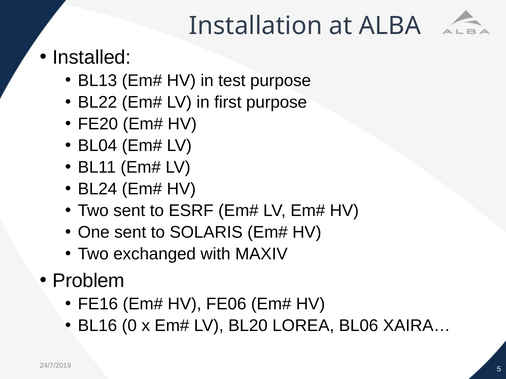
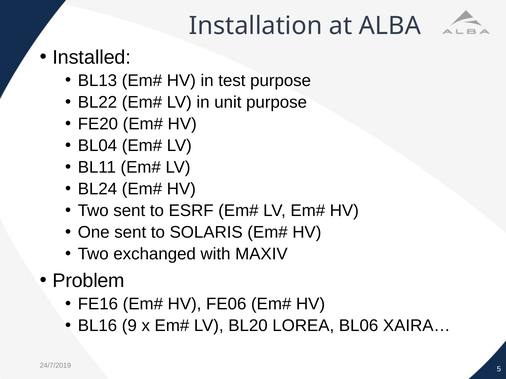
first: first -> unit
0: 0 -> 9
